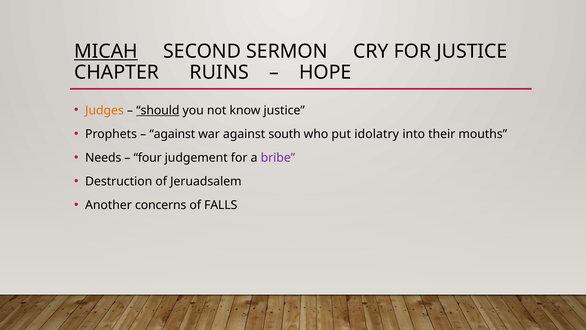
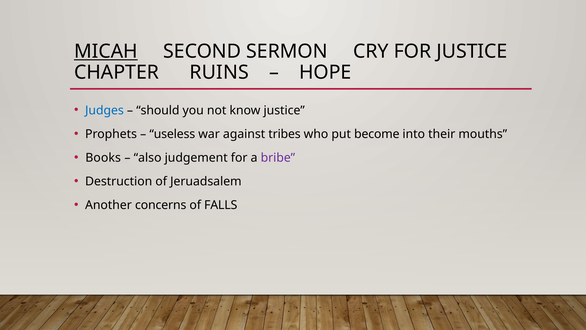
Judges colour: orange -> blue
should underline: present -> none
against at (172, 134): against -> useless
south: south -> tribes
idolatry: idolatry -> become
Needs: Needs -> Books
four: four -> also
